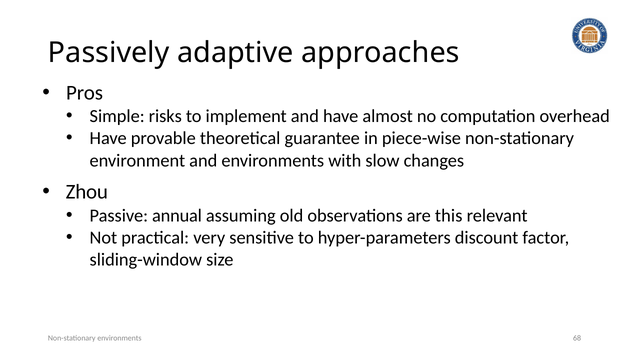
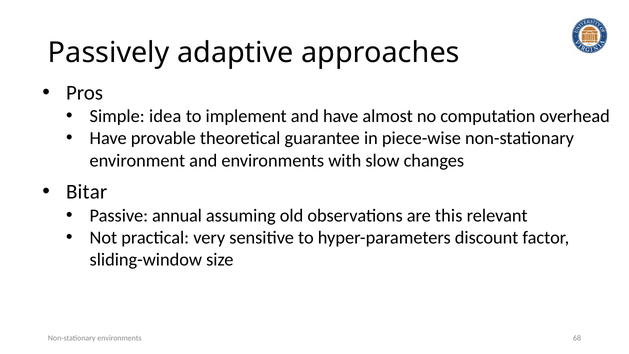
risks: risks -> idea
Zhou: Zhou -> Bitar
